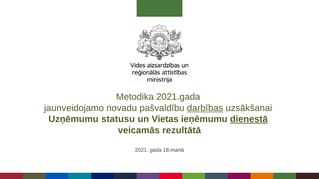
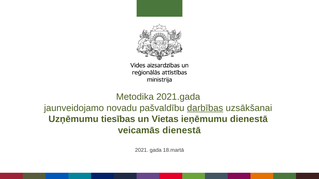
statusu: statusu -> tiesības
dienestā at (249, 119) underline: present -> none
veicamās rezultātā: rezultātā -> dienestā
